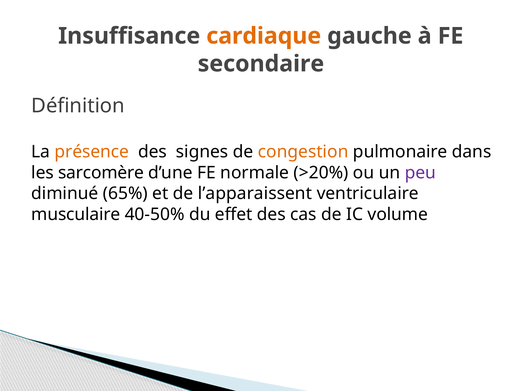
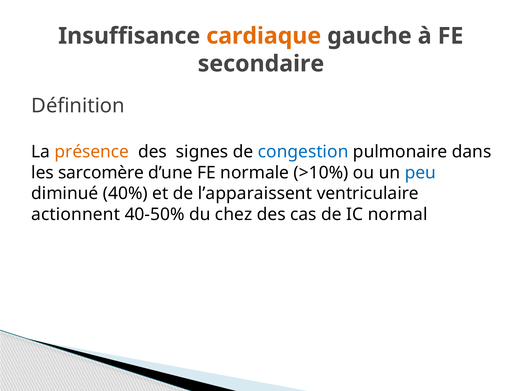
congestion colour: orange -> blue
>20%: >20% -> >10%
peu colour: purple -> blue
65%: 65% -> 40%
musculaire: musculaire -> actionnent
effet: effet -> chez
volume: volume -> normal
